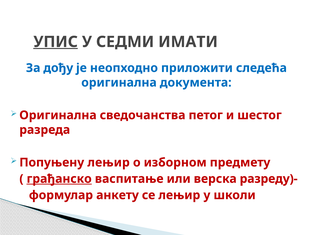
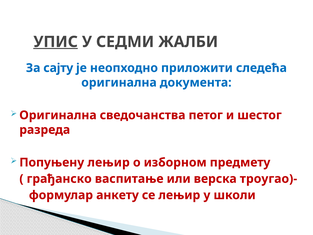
ИМАТИ: ИМАТИ -> ЖАЛБИ
дођу: дођу -> сајту
грађанско underline: present -> none
разреду)-: разреду)- -> троугао)-
